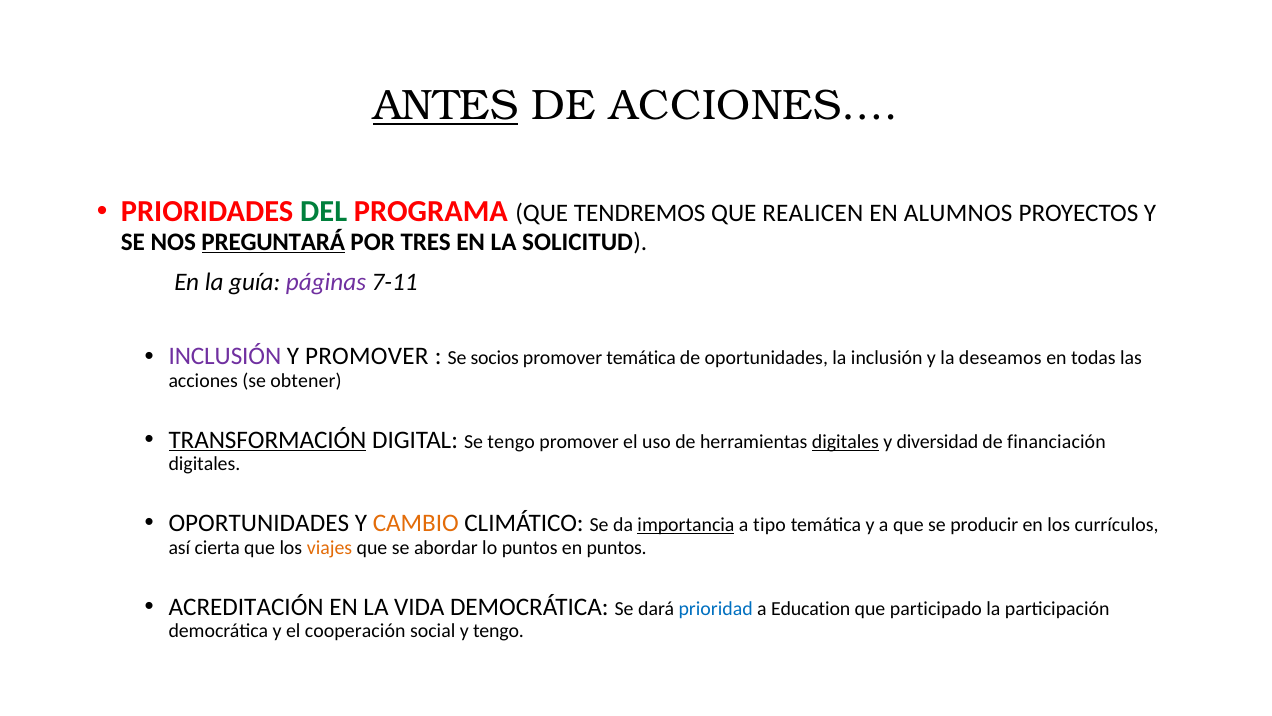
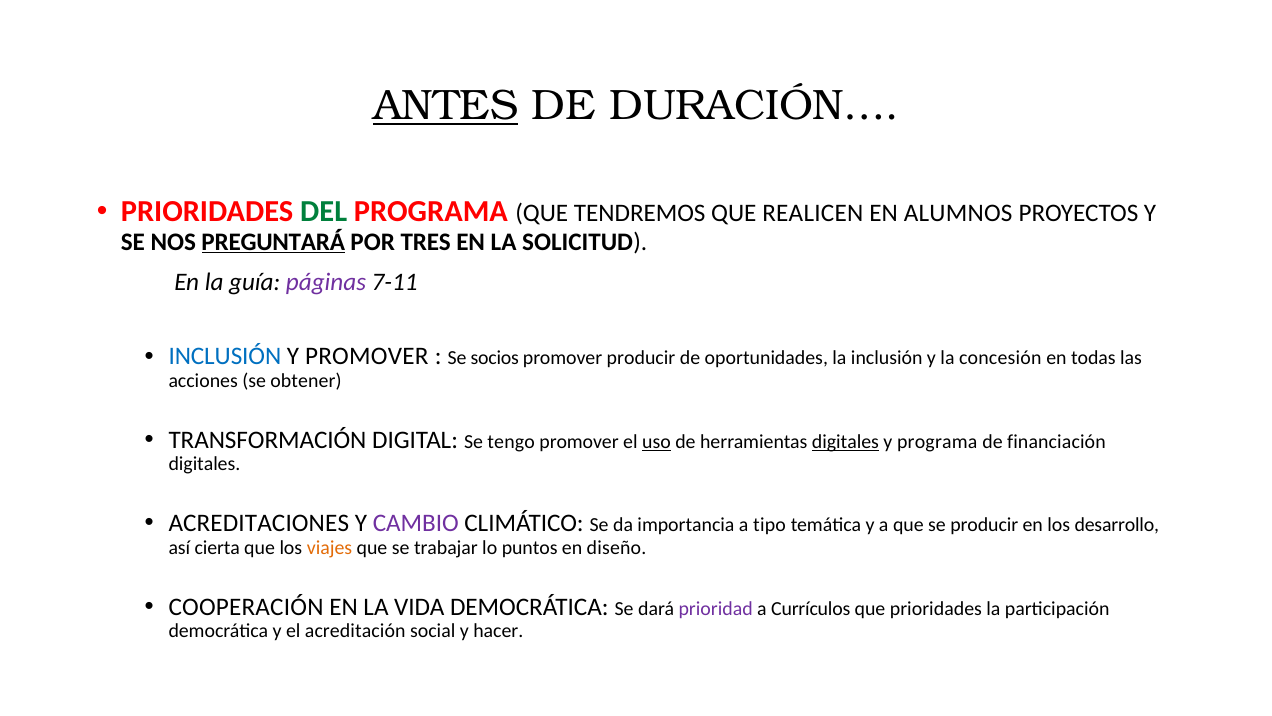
ACCIONES…: ACCIONES… -> DURACIÓN…
INCLUSIÓN at (225, 356) colour: purple -> blue
promover temática: temática -> producir
deseamos: deseamos -> concesión
TRANSFORMACIÓN underline: present -> none
uso underline: none -> present
y diversidad: diversidad -> programa
OPORTUNIDADES at (259, 523): OPORTUNIDADES -> ACREDITACIONES
CAMBIO colour: orange -> purple
importancia underline: present -> none
currículos: currículos -> desarrollo
abordar: abordar -> trabajar
en puntos: puntos -> diseño
ACREDITACIÓN: ACREDITACIÓN -> COOPERACIÓN
prioridad colour: blue -> purple
Education: Education -> Currículos
que participado: participado -> prioridades
cooperación: cooperación -> acreditación
y tengo: tengo -> hacer
